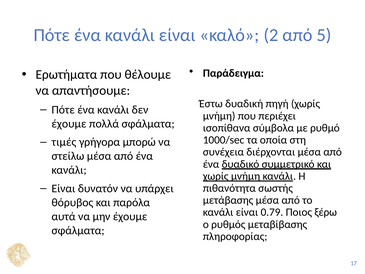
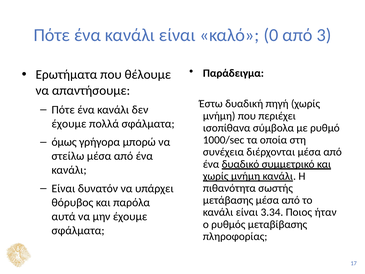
2: 2 -> 0
5: 5 -> 3
τιμές: τιμές -> όμως
0.79: 0.79 -> 3.34
ξέρω: ξέρω -> ήταν
